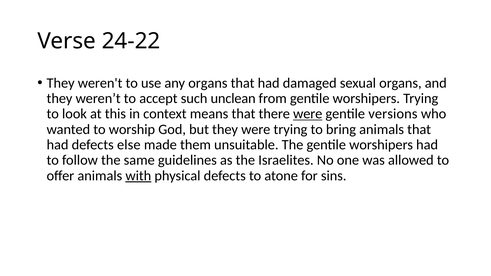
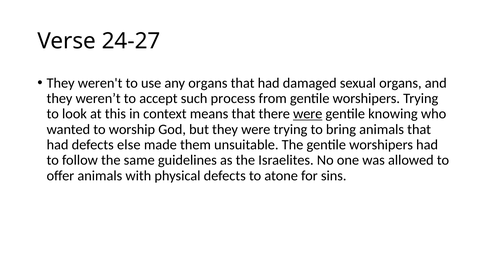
24-22: 24-22 -> 24-27
unclean: unclean -> process
versions: versions -> knowing
with underline: present -> none
